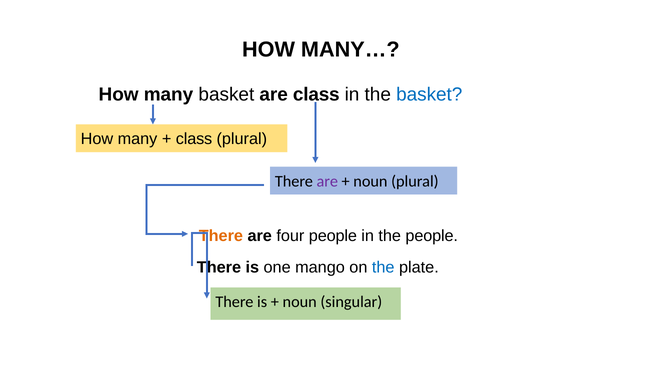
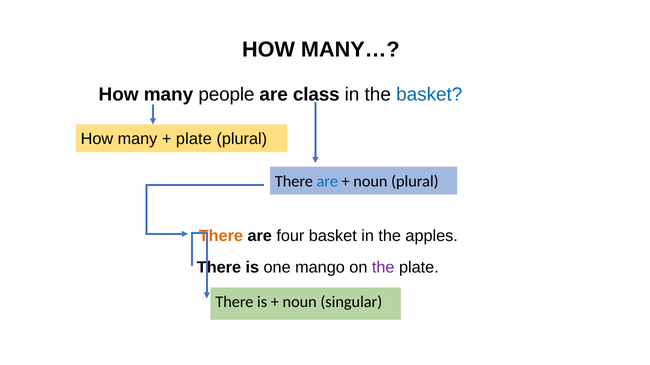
many basket: basket -> people
class at (194, 139): class -> plate
are at (327, 182) colour: purple -> blue
four people: people -> basket
the people: people -> apples
the at (383, 268) colour: blue -> purple
